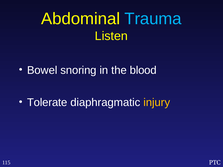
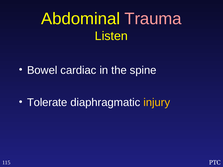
Trauma colour: light blue -> pink
snoring: snoring -> cardiac
blood: blood -> spine
